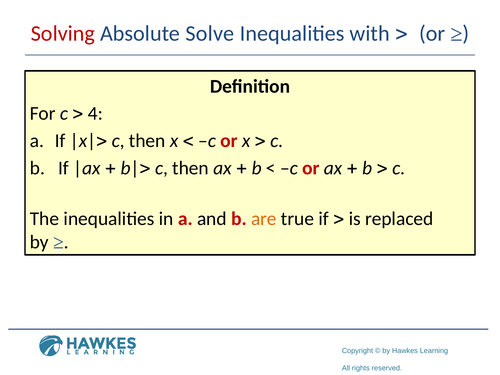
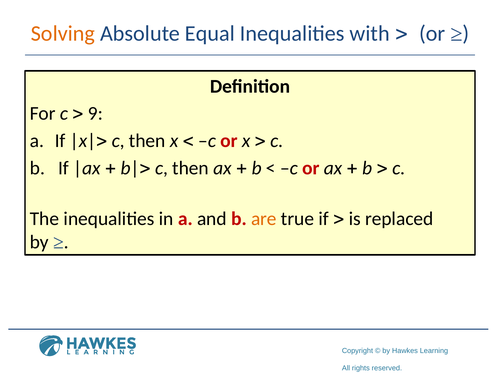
Solving colour: red -> orange
Solve: Solve -> Equal
4: 4 -> 9
